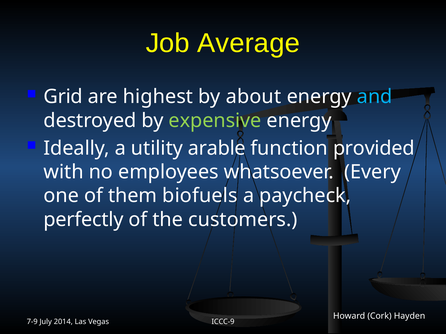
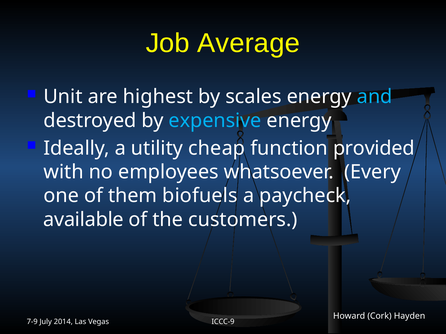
Grid: Grid -> Unit
about: about -> scales
expensive colour: light green -> light blue
arable: arable -> cheap
perfectly: perfectly -> available
